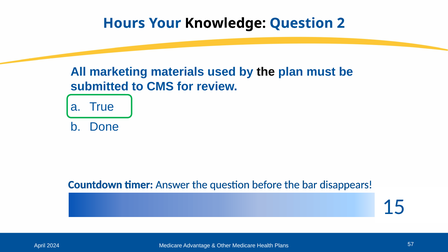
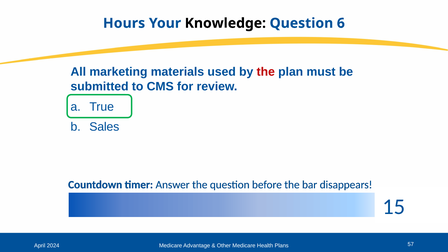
2: 2 -> 6
the at (266, 72) colour: black -> red
Done: Done -> Sales
